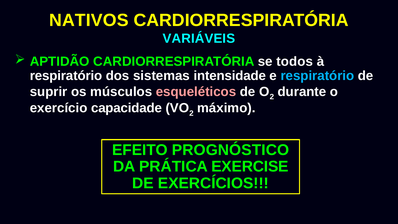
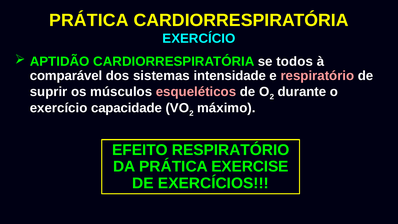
NATIVOS at (89, 20): NATIVOS -> PRÁTICA
VARIÁVEIS at (199, 39): VARIÁVEIS -> EXERCÍCIO
respiratório at (66, 76): respiratório -> comparável
respiratório at (317, 76) colour: light blue -> pink
EFEITO PROGNÓSTICO: PROGNÓSTICO -> RESPIRATÓRIO
